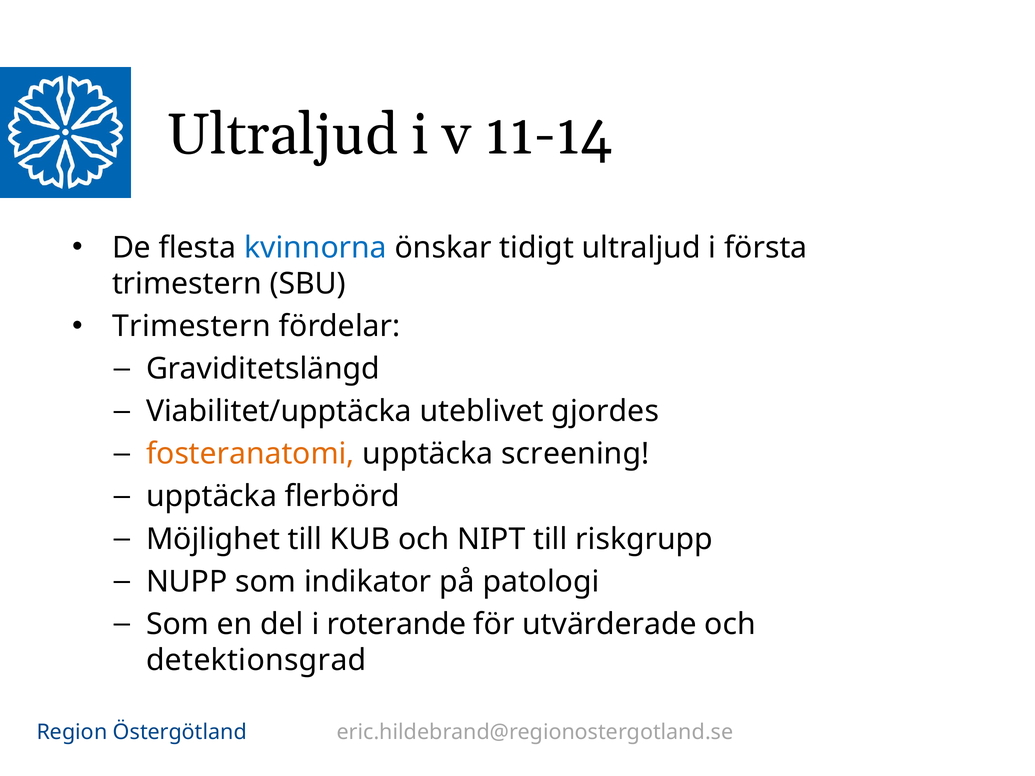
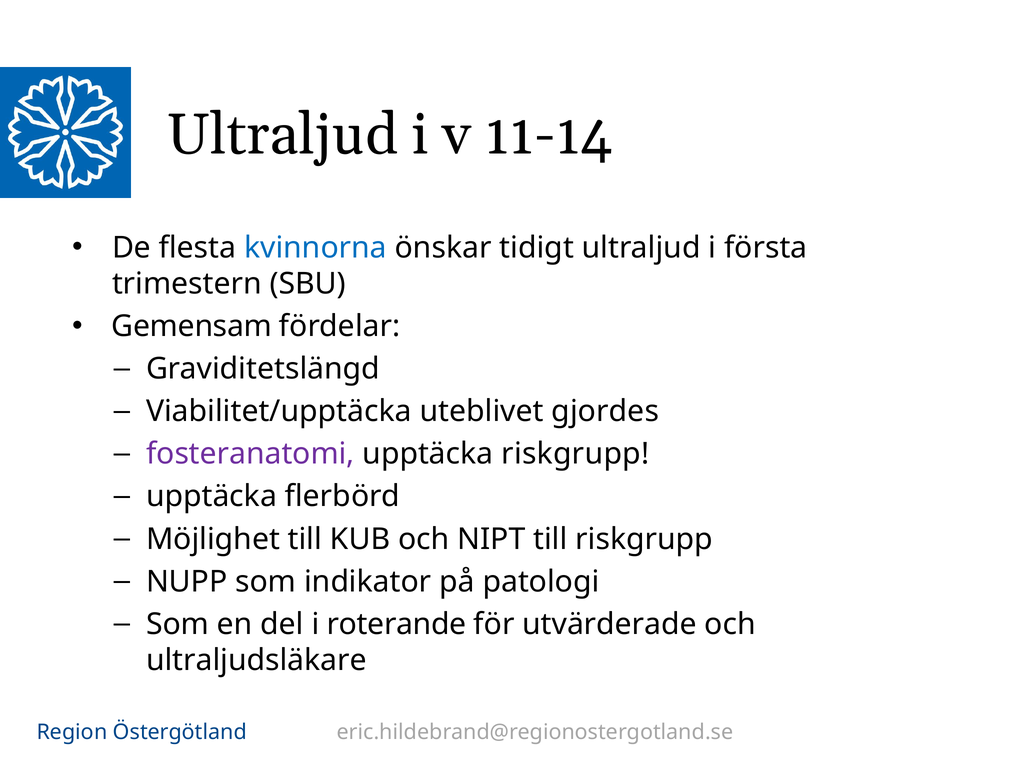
Trimestern at (191, 327): Trimestern -> Gemensam
fosteranatomi colour: orange -> purple
upptäcka screening: screening -> riskgrupp
detektionsgrad: detektionsgrad -> ultraljudsläkare
